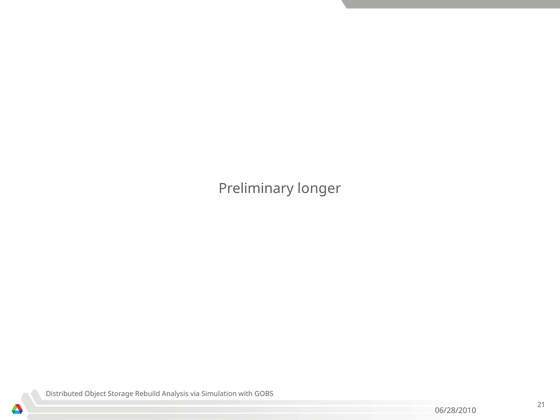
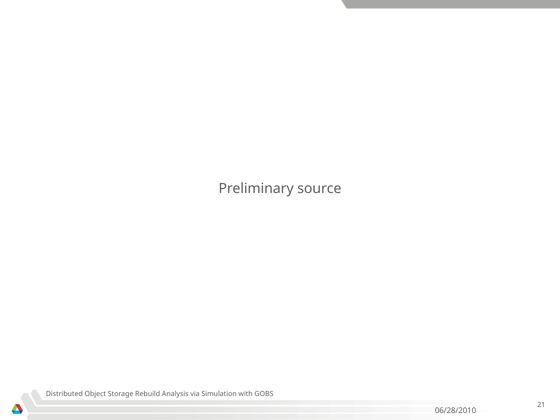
longer: longer -> source
